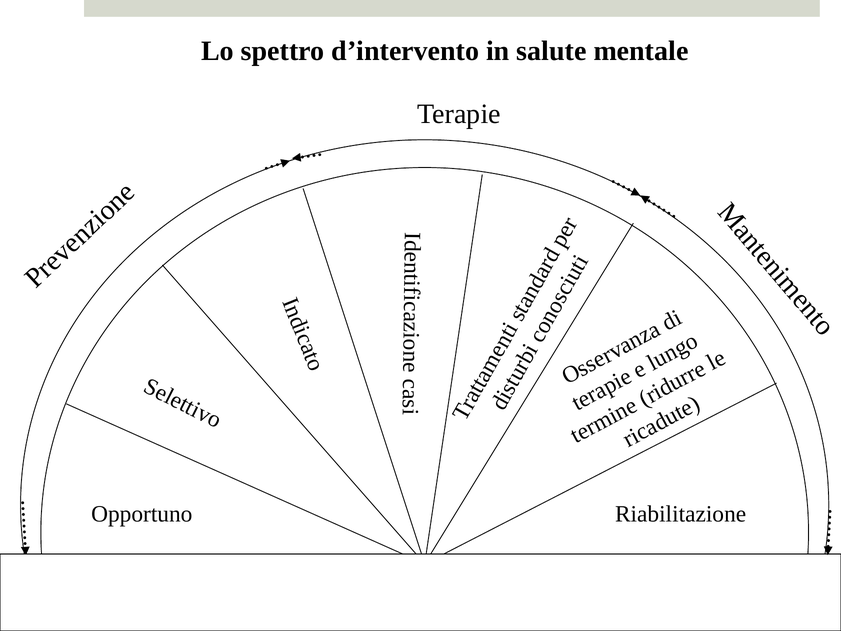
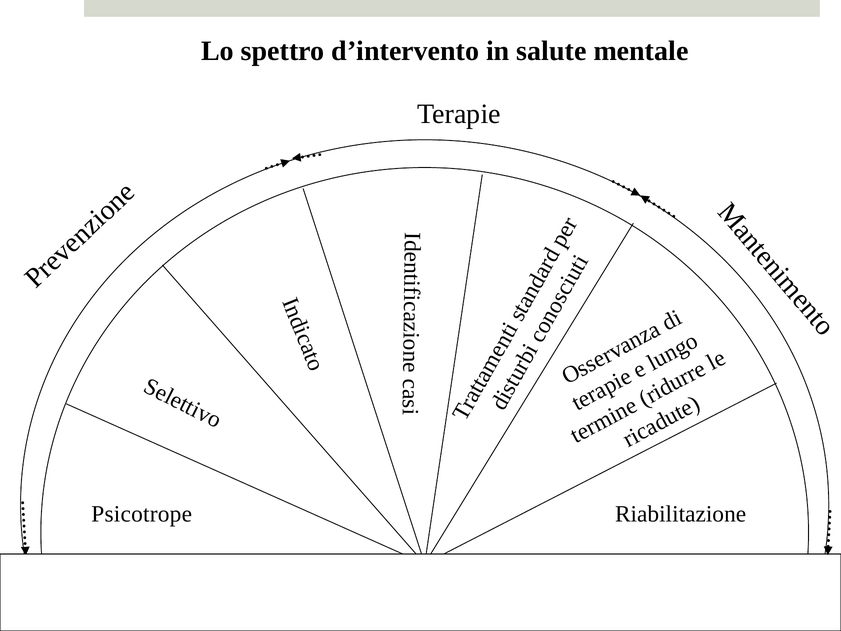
Opportuno: Opportuno -> Psicotrope
